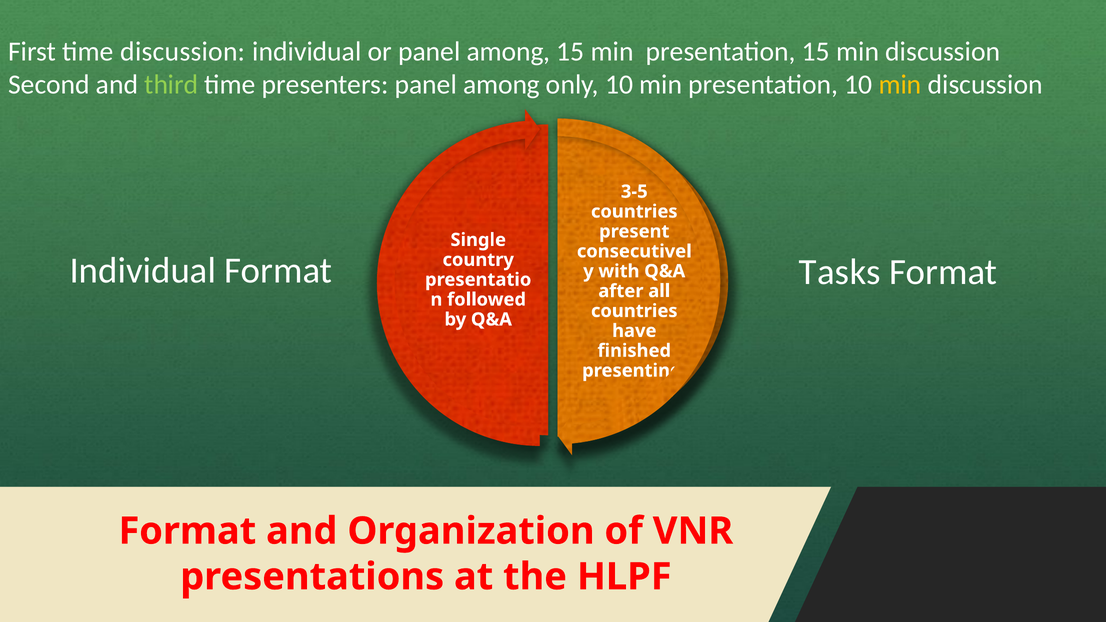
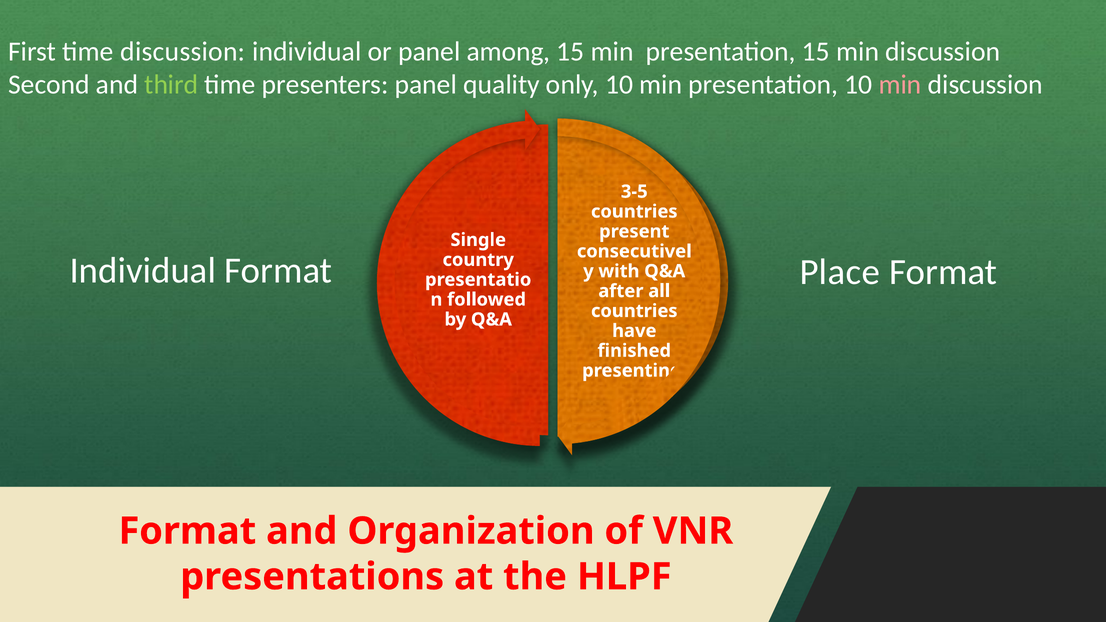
presenters panel among: among -> quality
min at (900, 85) colour: yellow -> pink
Tasks: Tasks -> Place
